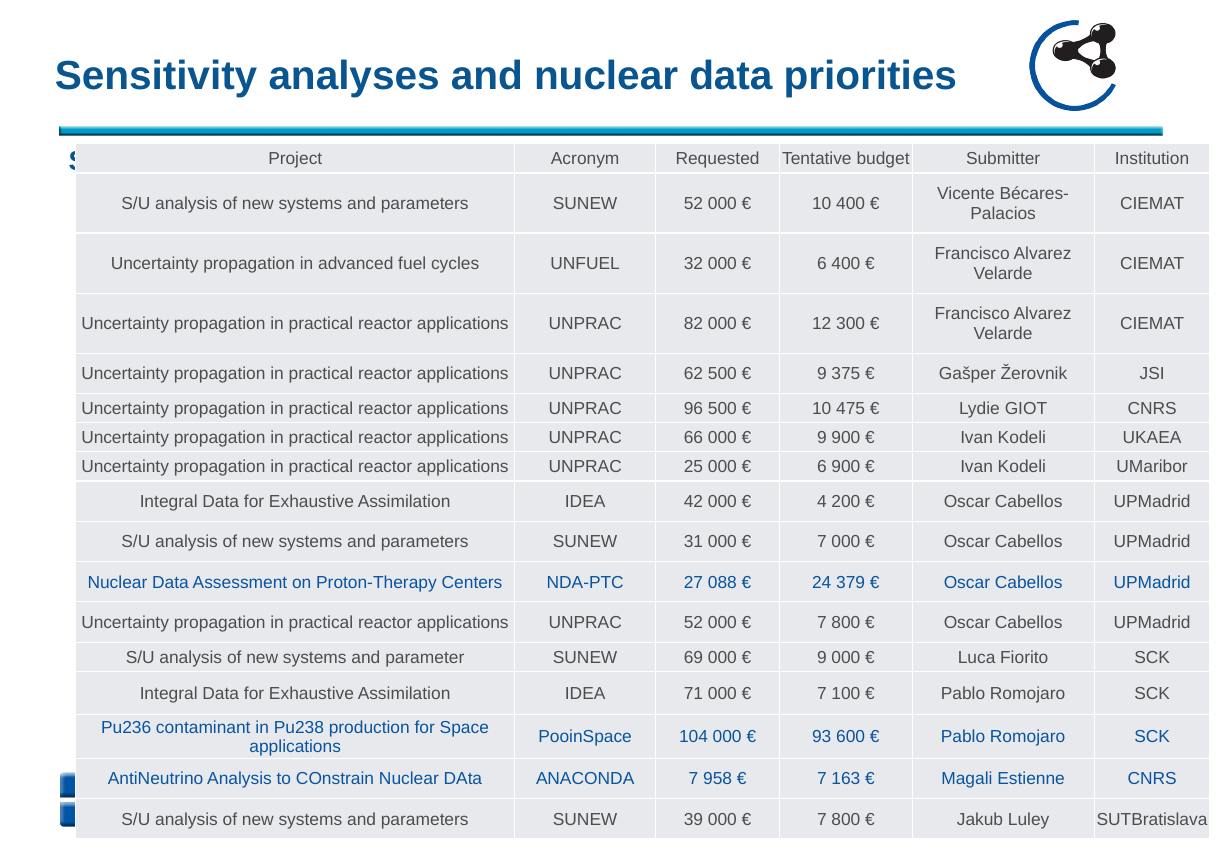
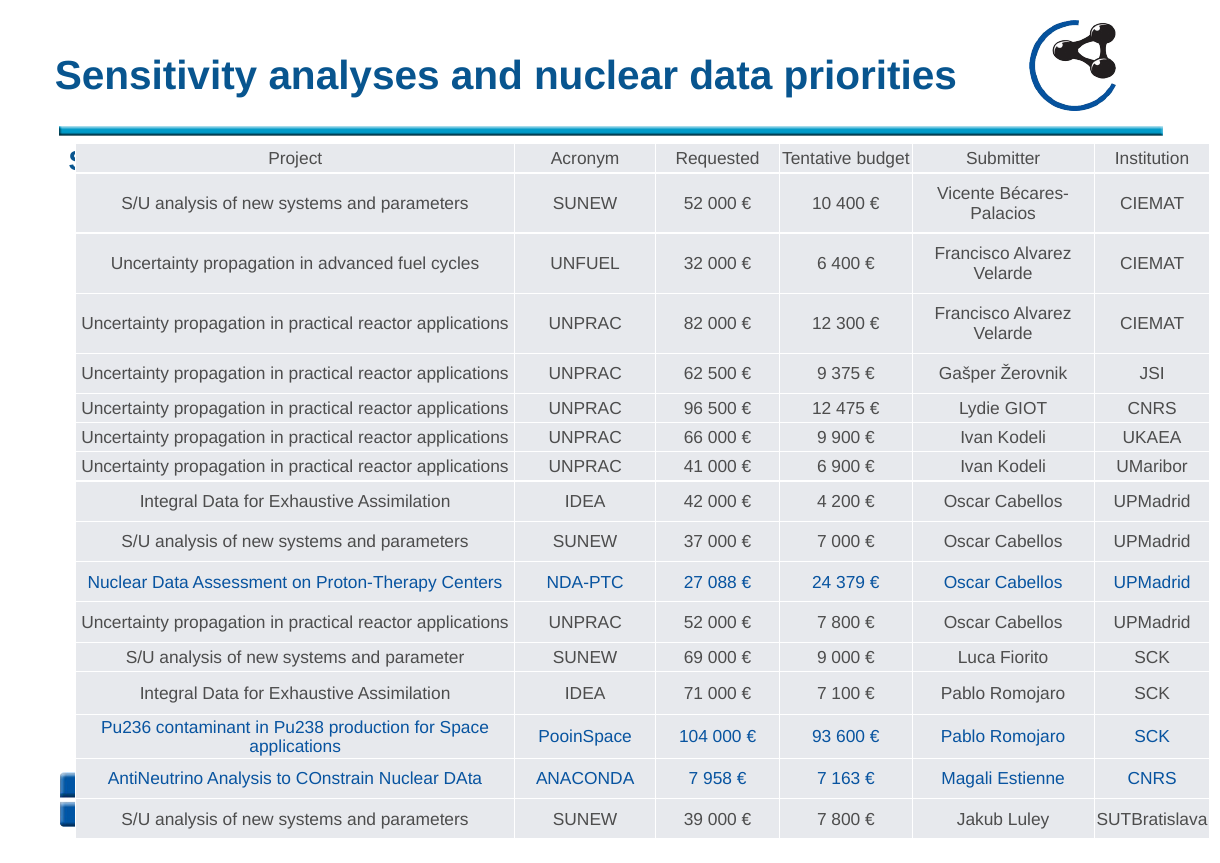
10 at (822, 409): 10 -> 12
25: 25 -> 41
31: 31 -> 37
